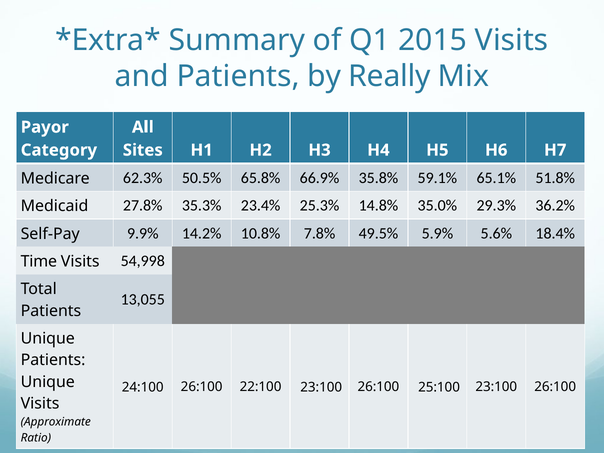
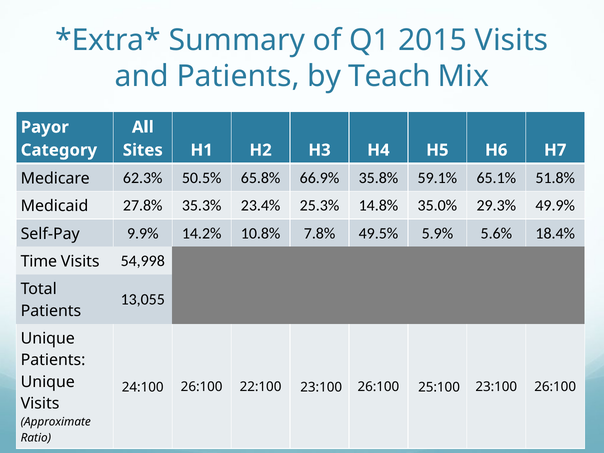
Really: Really -> Teach
36.2%: 36.2% -> 49.9%
